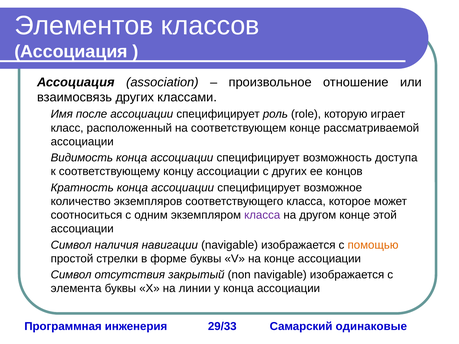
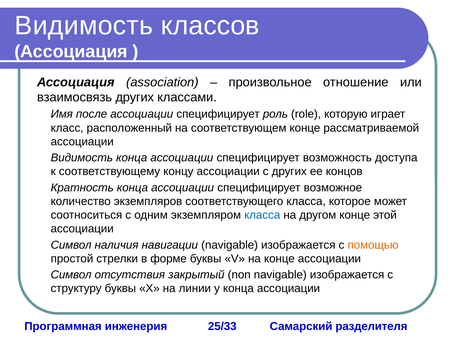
Элементов at (84, 26): Элементов -> Видимость
класса at (262, 215) colour: purple -> blue
элемента: элемента -> структуру
29/33: 29/33 -> 25/33
одинаковые: одинаковые -> разделителя
